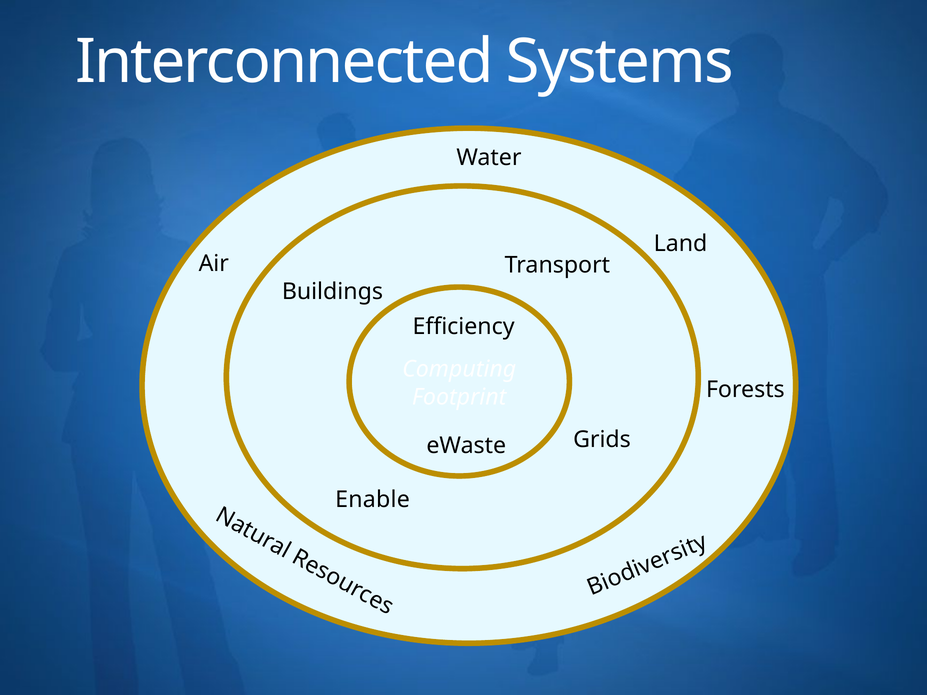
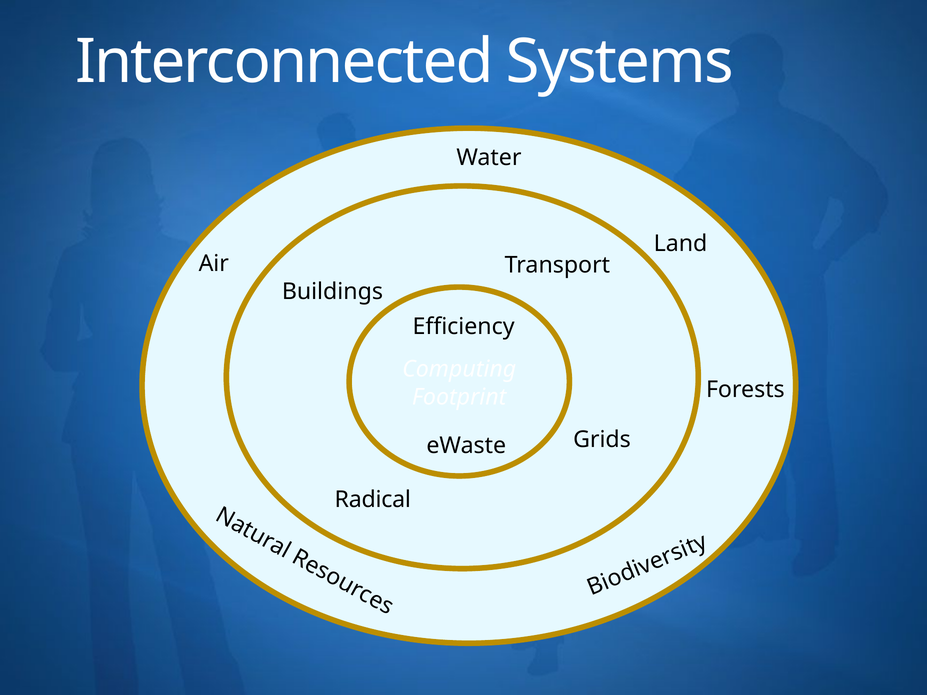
Enable: Enable -> Radical
